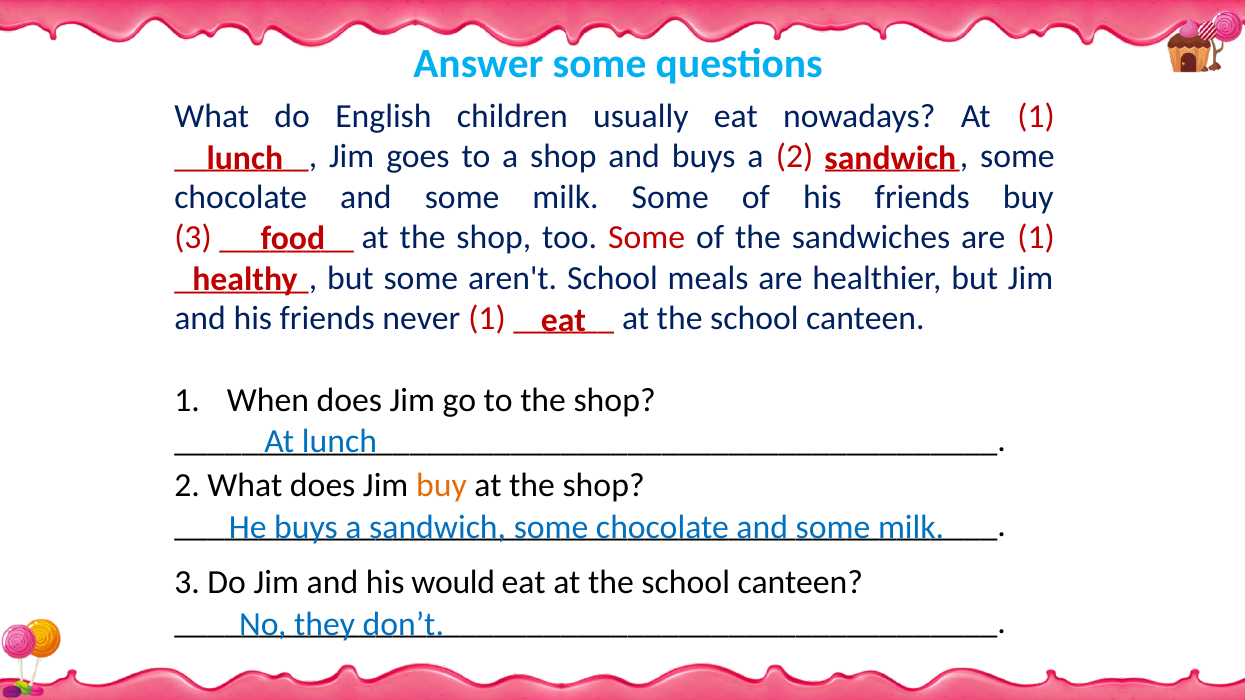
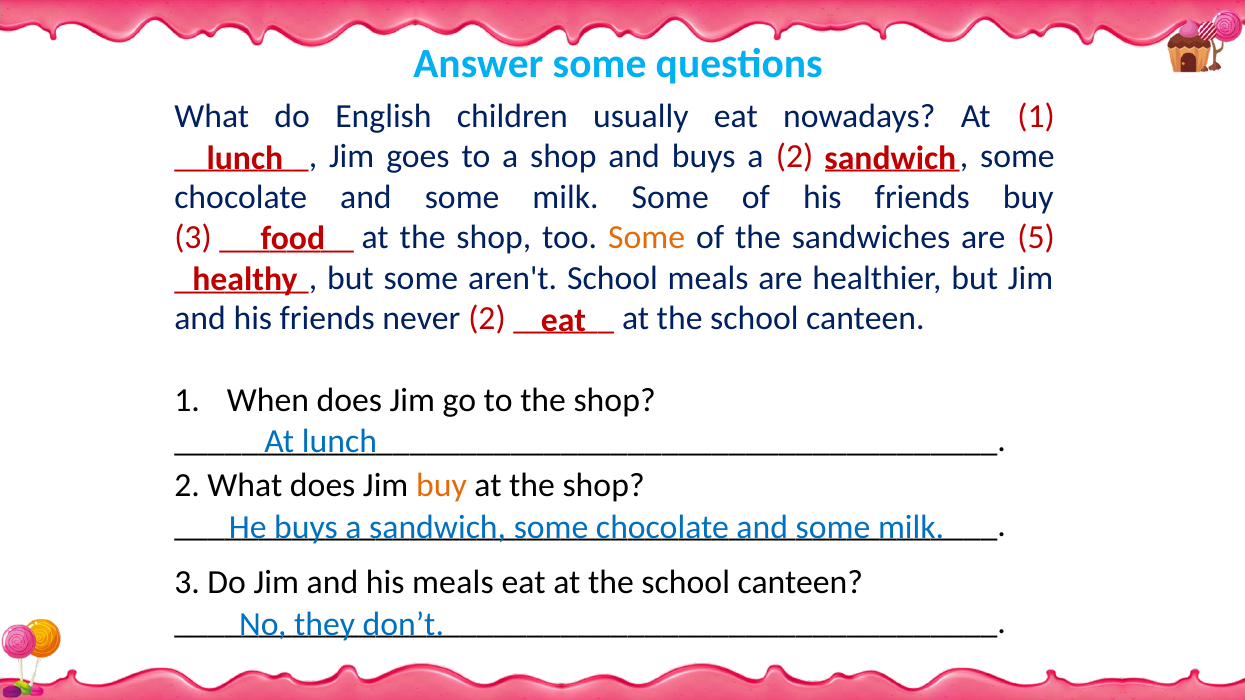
Some at (647, 238) colour: red -> orange
are 1: 1 -> 5
never 1: 1 -> 2
his would: would -> meals
